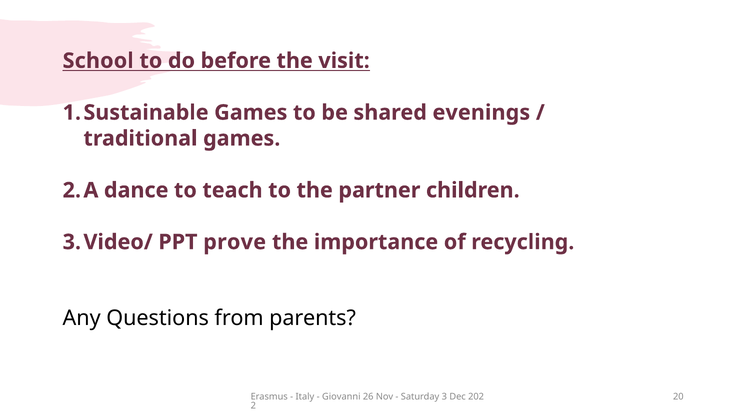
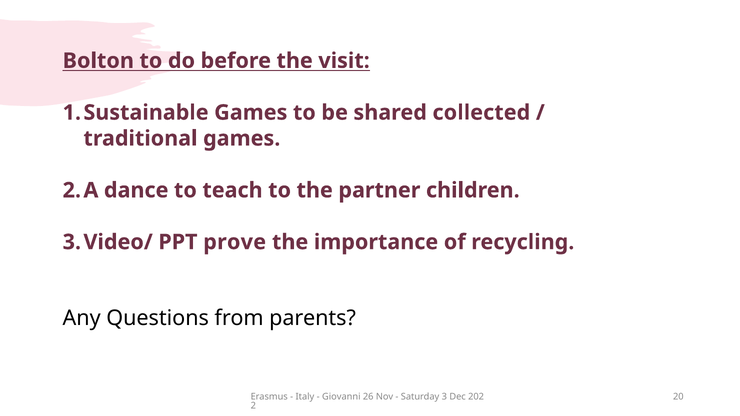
School: School -> Bolton
evenings: evenings -> collected
